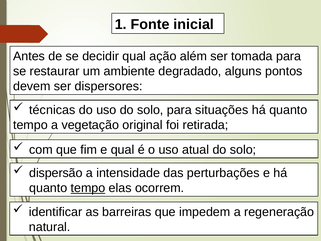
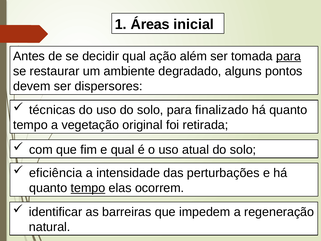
Fonte: Fonte -> Áreas
para at (289, 56) underline: none -> present
situações: situações -> finalizado
dispersão: dispersão -> eficiência
